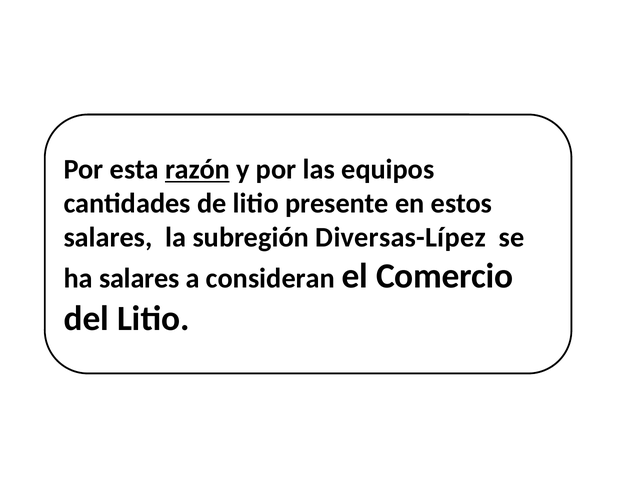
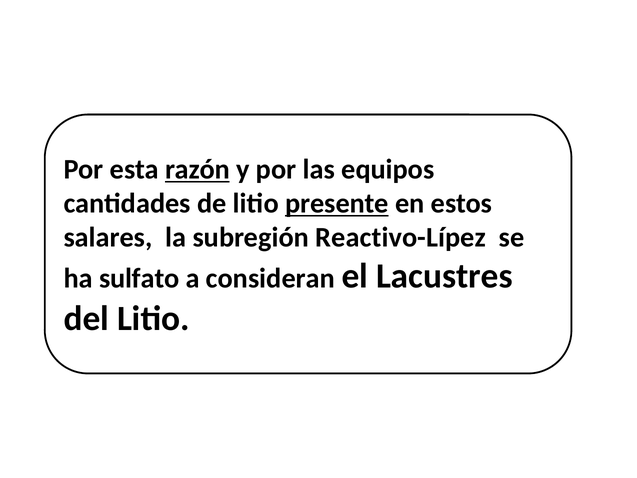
presente underline: none -> present
Diversas-Lípez: Diversas-Lípez -> Reactivo-Lípez
ha salares: salares -> sulfato
Comercio: Comercio -> Lacustres
